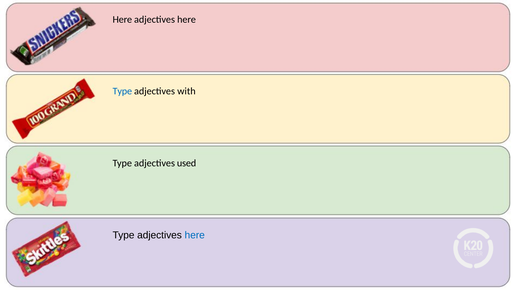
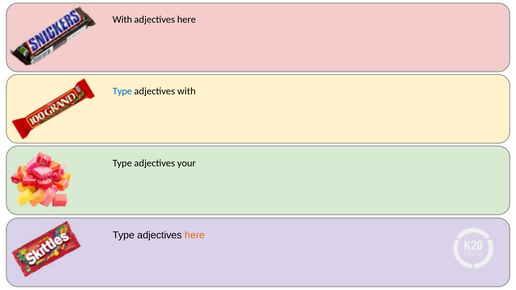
Here at (122, 19): Here -> With
used: used -> your
here at (195, 235) colour: blue -> orange
